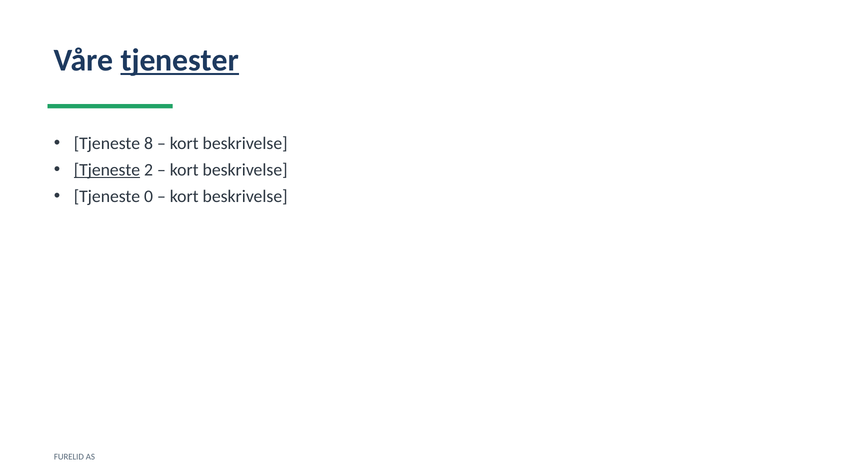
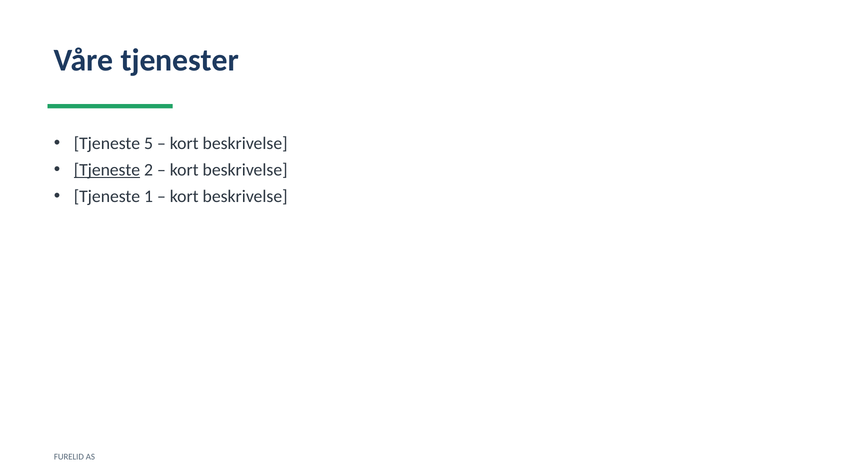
tjenester underline: present -> none
8: 8 -> 5
0: 0 -> 1
